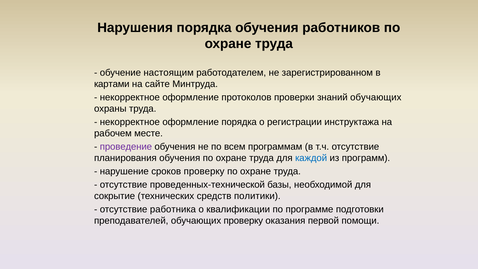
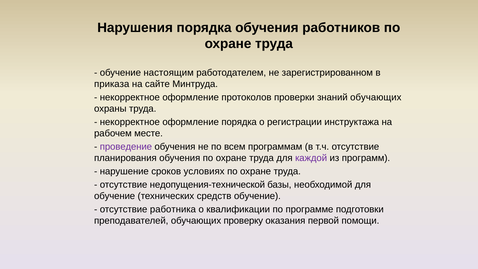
картами: картами -> приказа
каждой colour: blue -> purple
сроков проверку: проверку -> условиях
проведенных-технической: проведенных-технической -> недопущения-технической
сокрытие at (115, 196): сокрытие -> обучение
средств политики: политики -> обучение
